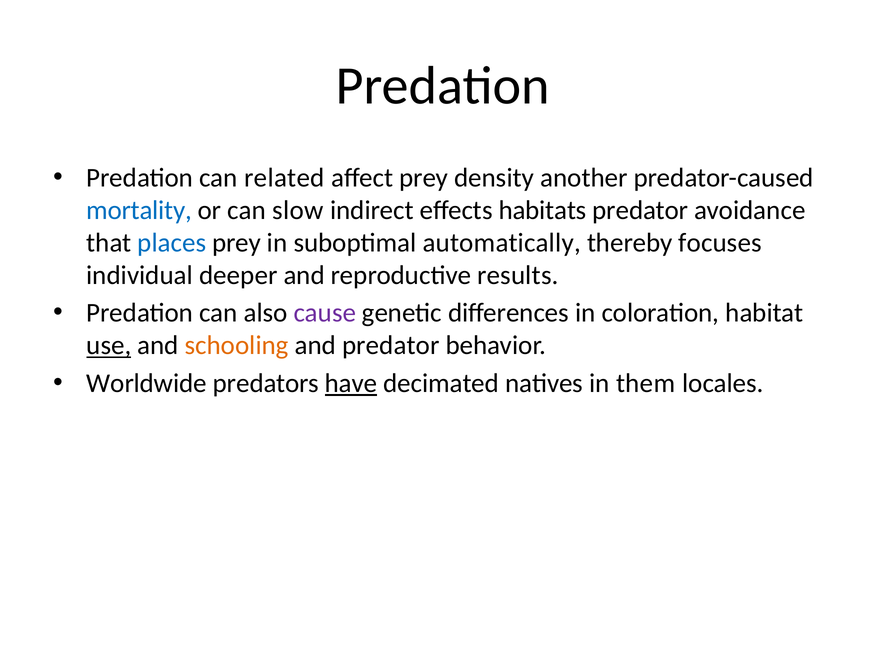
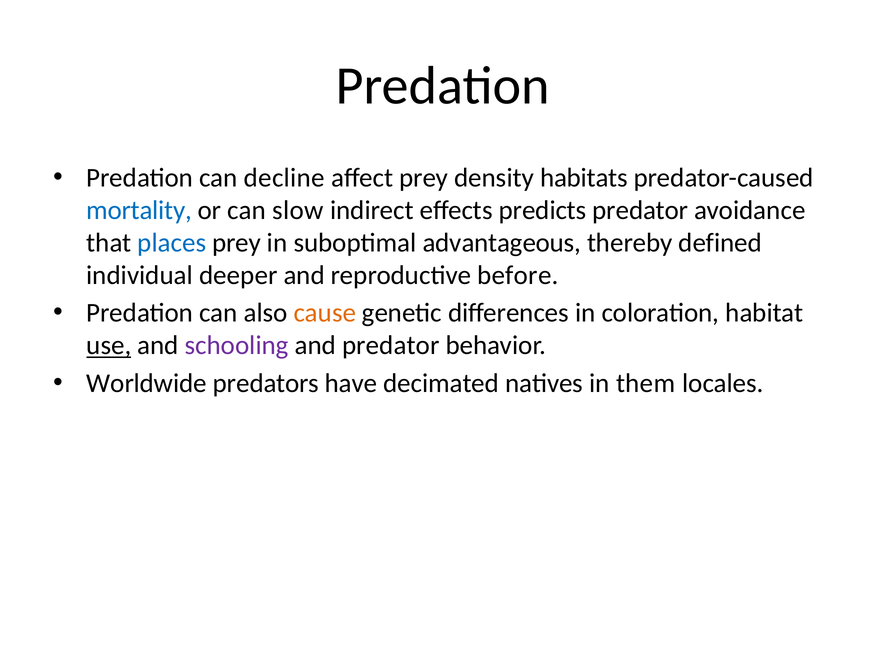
related: related -> decline
another: another -> habitats
habitats: habitats -> predicts
automatically: automatically -> advantageous
focuses: focuses -> defined
results: results -> before
cause colour: purple -> orange
schooling colour: orange -> purple
have underline: present -> none
